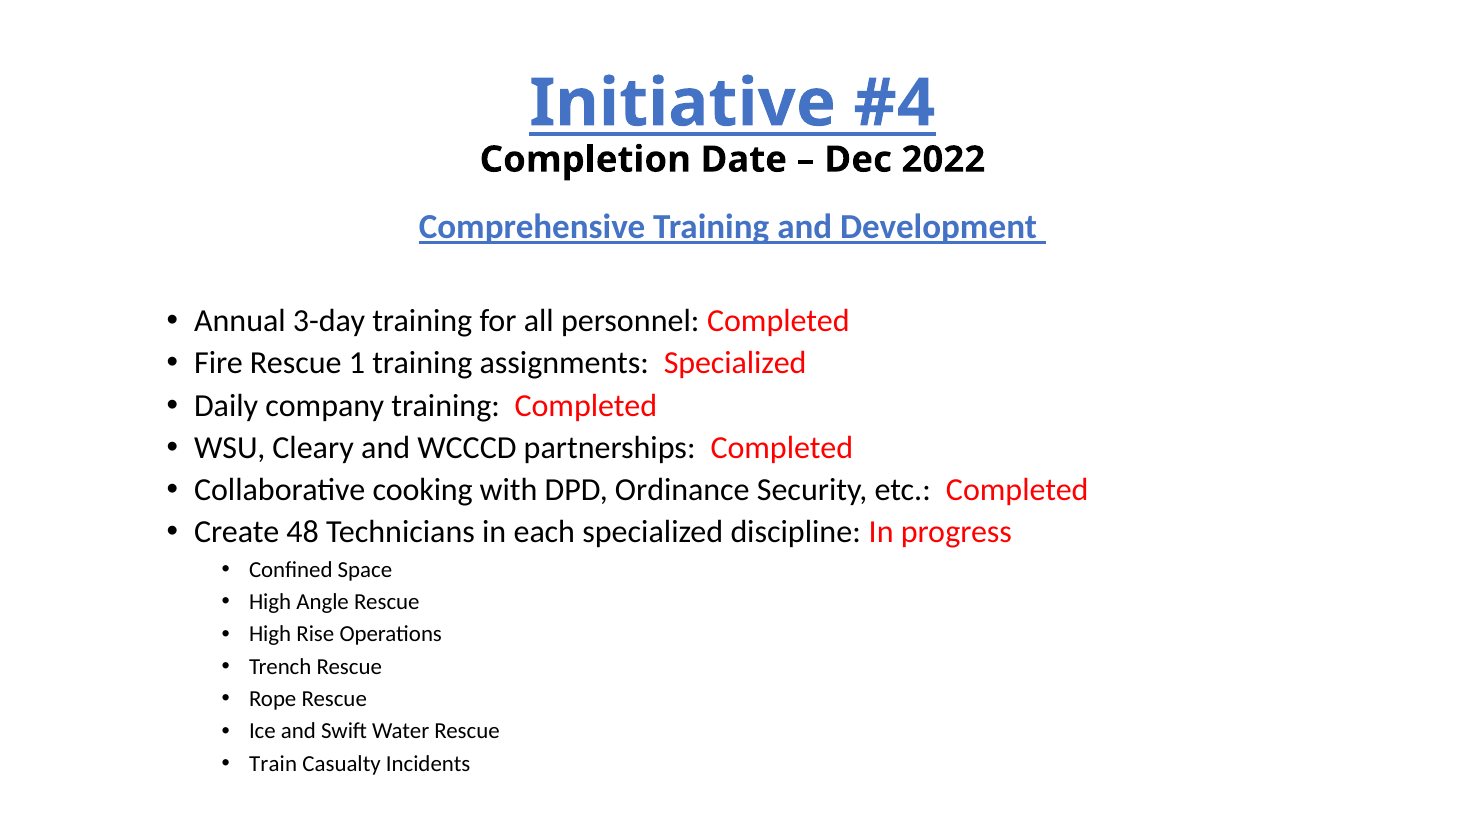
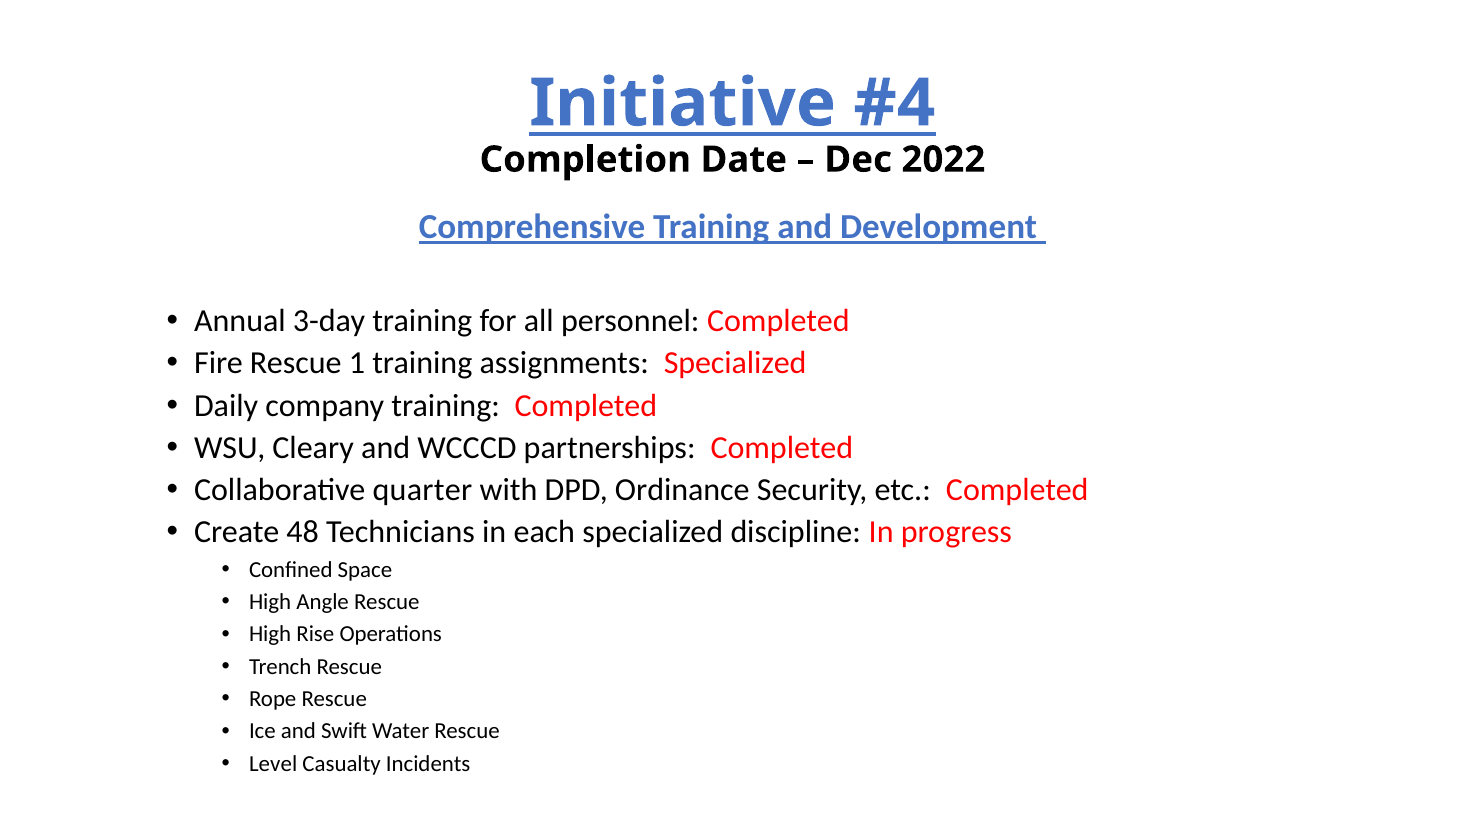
cooking: cooking -> quarter
Train: Train -> Level
